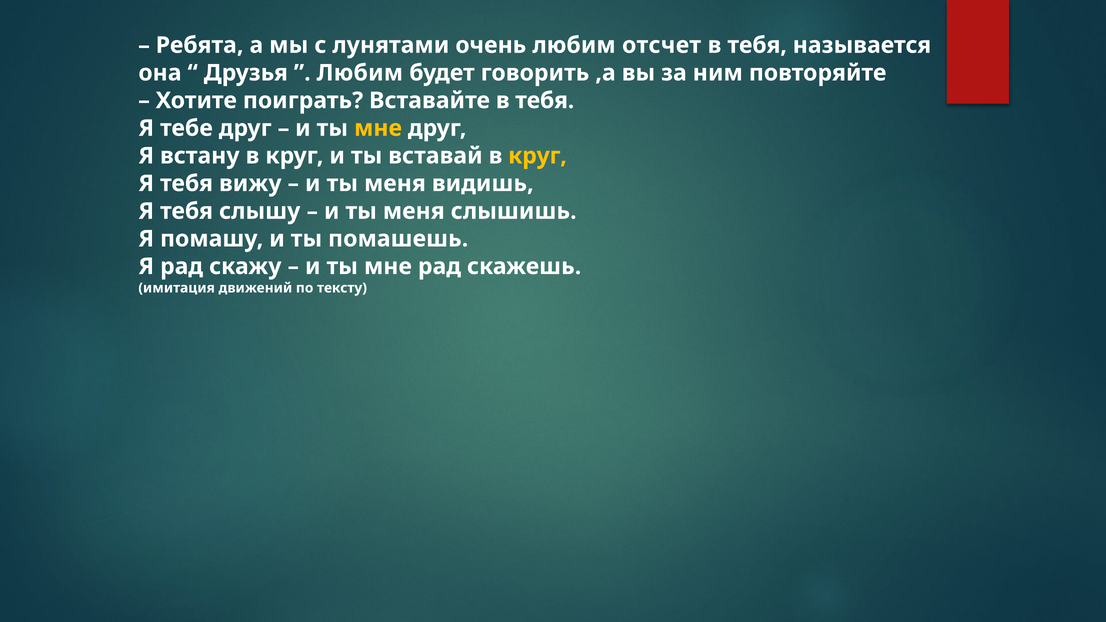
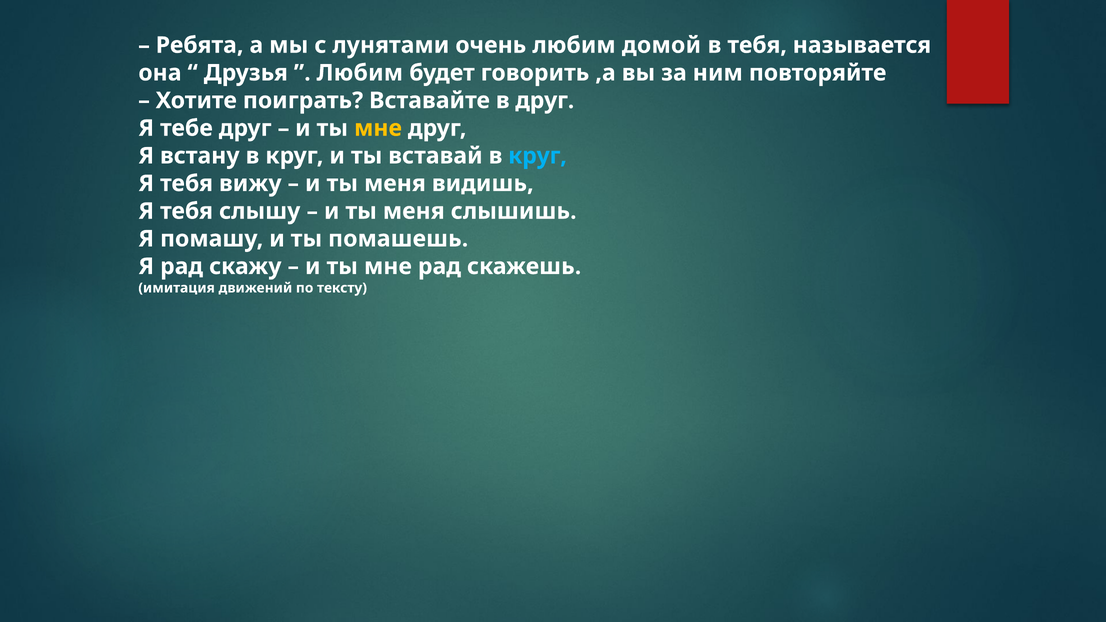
отсчет: отсчет -> домой
Вставайте в тебя: тебя -> друг
круг at (538, 156) colour: yellow -> light blue
